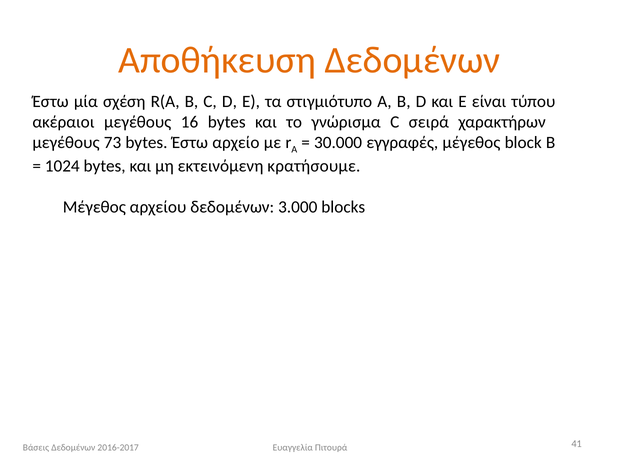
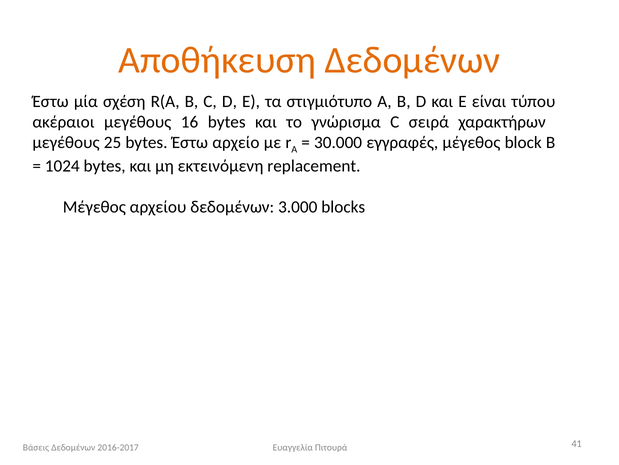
73: 73 -> 25
κρατήσουμε: κρατήσουμε -> replacement
